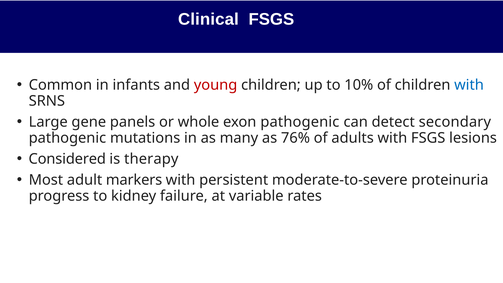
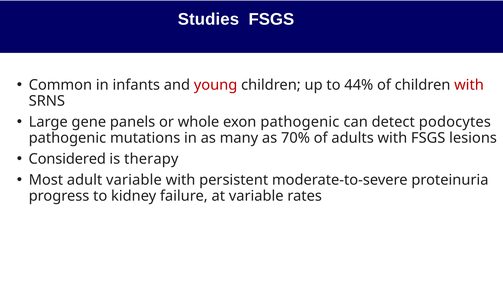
Clinical: Clinical -> Studies
10%: 10% -> 44%
with at (469, 85) colour: blue -> red
secondary: secondary -> podocytes
76%: 76% -> 70%
adult markers: markers -> variable
